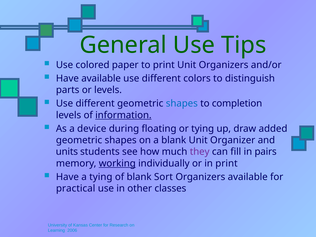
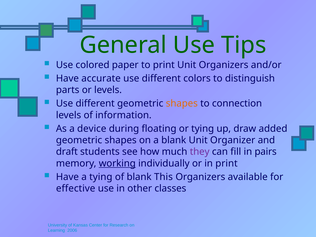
Have available: available -> accurate
shapes at (182, 103) colour: blue -> orange
completion: completion -> connection
information underline: present -> none
units: units -> draft
Sort: Sort -> This
practical: practical -> effective
